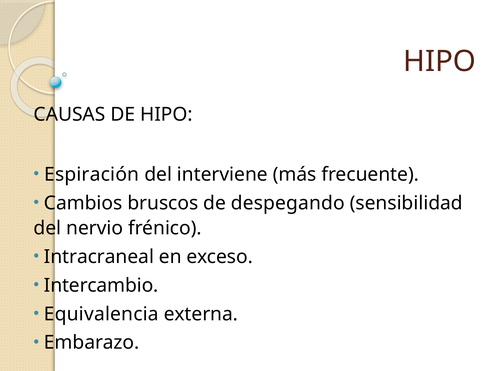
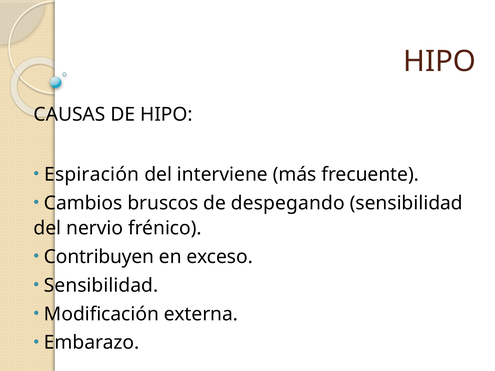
Intracraneal: Intracraneal -> Contribuyen
Intercambio at (101, 286): Intercambio -> Sensibilidad
Equivalencia: Equivalencia -> Modificación
